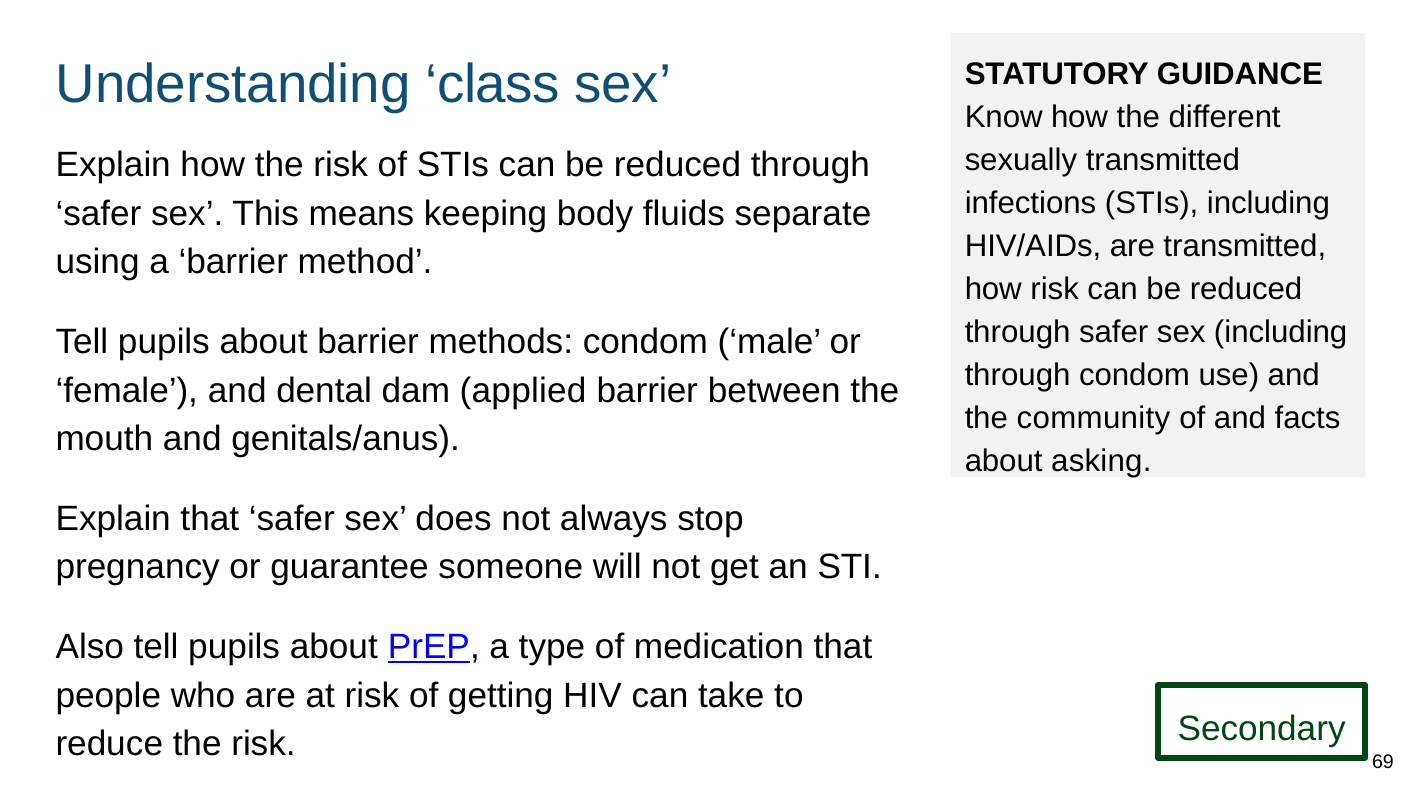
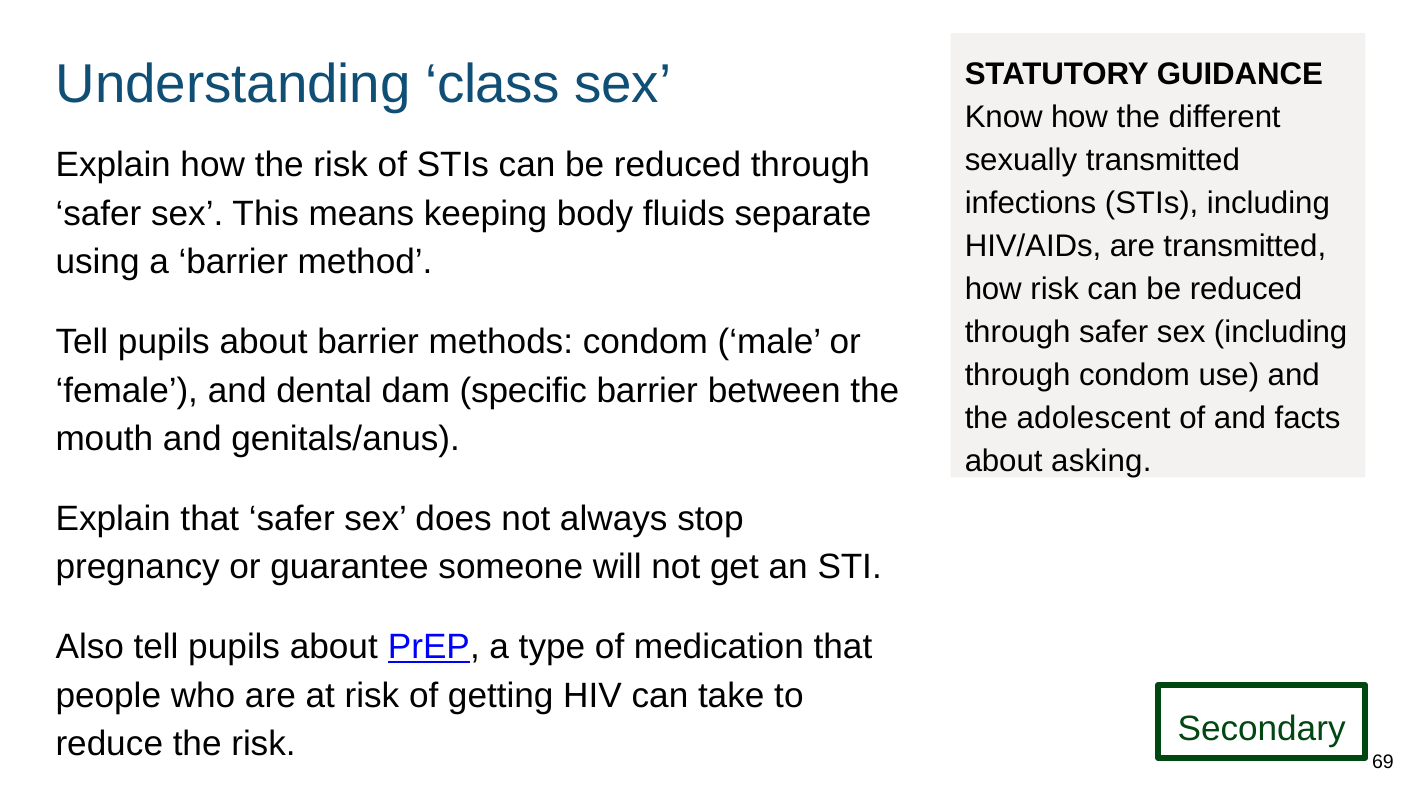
applied: applied -> specific
community: community -> adolescent
